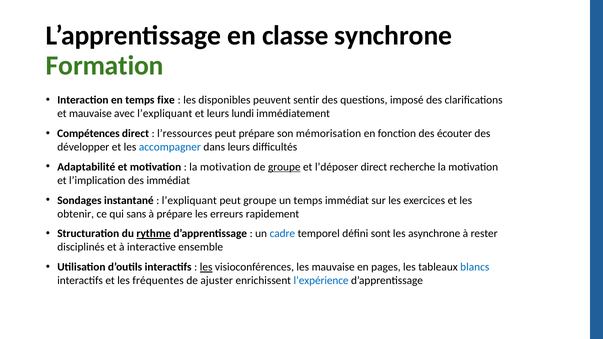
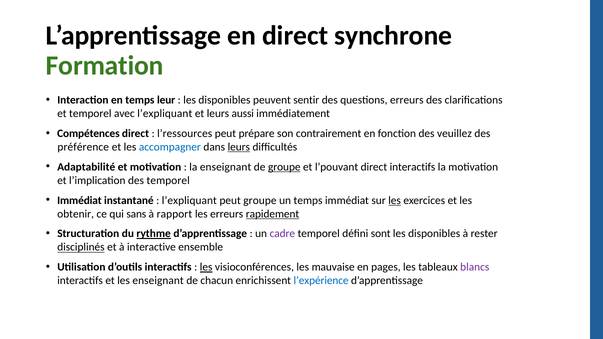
en classe: classe -> direct
fixe: fixe -> leur
questions imposé: imposé -> erreurs
et mauvaise: mauvaise -> temporel
lundi: lundi -> aussi
mémorisation: mémorisation -> contrairement
écouter: écouter -> veuillez
développer: développer -> préférence
leurs at (239, 147) underline: none -> present
motivation at (226, 167): motivation -> enseignant
l’déposer: l’déposer -> l’pouvant
direct recherche: recherche -> interactifs
des immédiat: immédiat -> temporel
Sondages at (79, 200): Sondages -> Immédiat
les at (395, 200) underline: none -> present
à prépare: prépare -> rapport
rapidement underline: none -> present
cadre colour: blue -> purple
asynchrone at (434, 234): asynchrone -> disponibles
disciplinés underline: none -> present
blancs colour: blue -> purple
les fréquentes: fréquentes -> enseignant
ajuster: ajuster -> chacun
